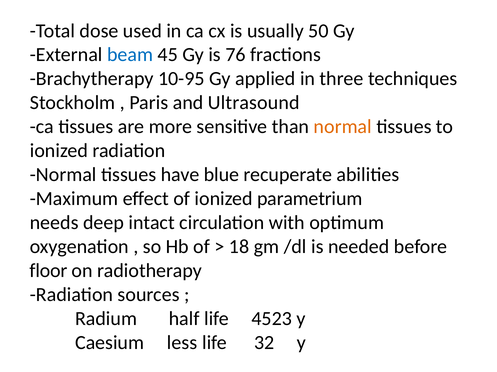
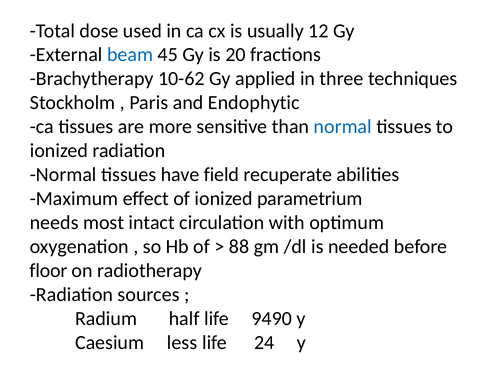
50: 50 -> 12
76: 76 -> 20
10-95: 10-95 -> 10-62
Ultrasound: Ultrasound -> Endophytic
normal at (343, 127) colour: orange -> blue
blue: blue -> field
deep: deep -> most
18: 18 -> 88
4523: 4523 -> 9490
32: 32 -> 24
